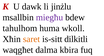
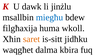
miegħu colour: purple -> blue
tahulhom: tahulhom -> filgħaxija
dilkitli: dilkitli -> jidħku
